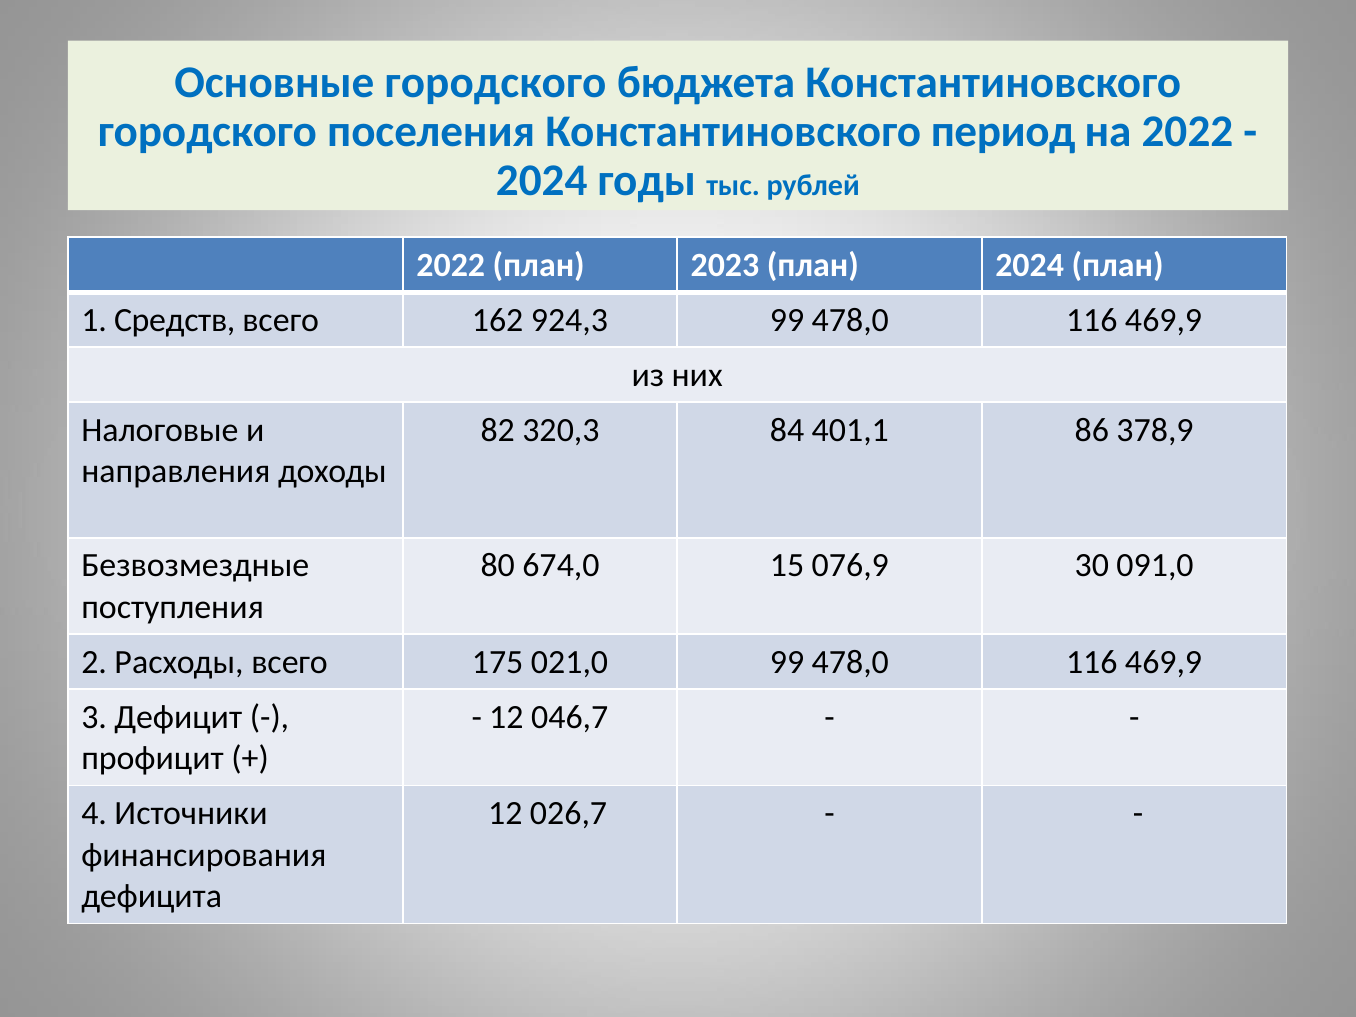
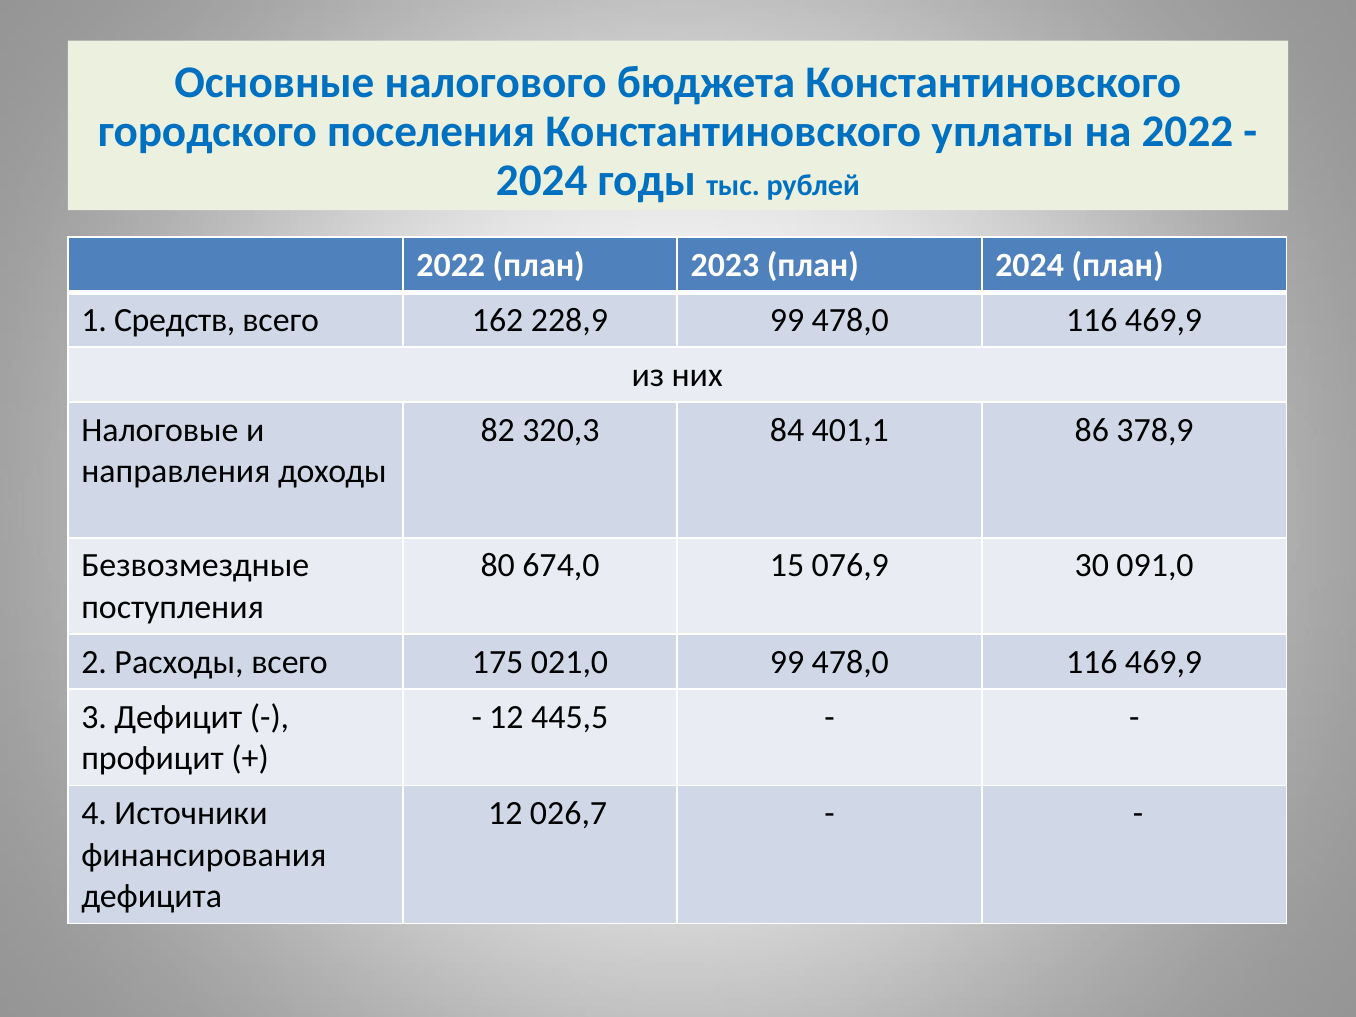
Основные городского: городского -> налогового
период: период -> уплаты
924,3: 924,3 -> 228,9
046,7: 046,7 -> 445,5
